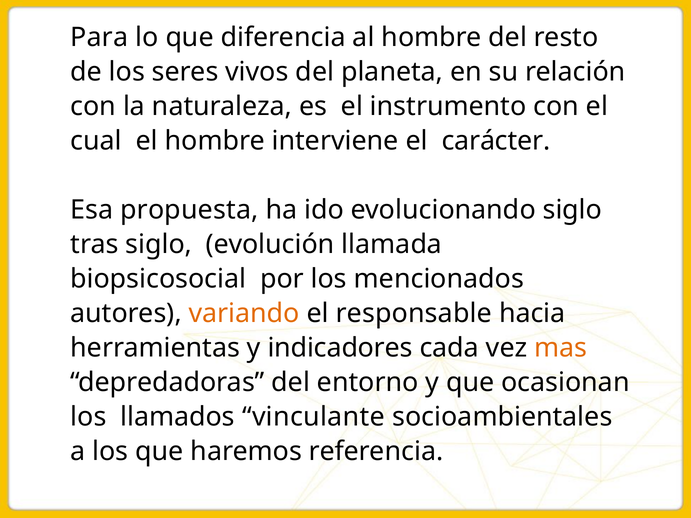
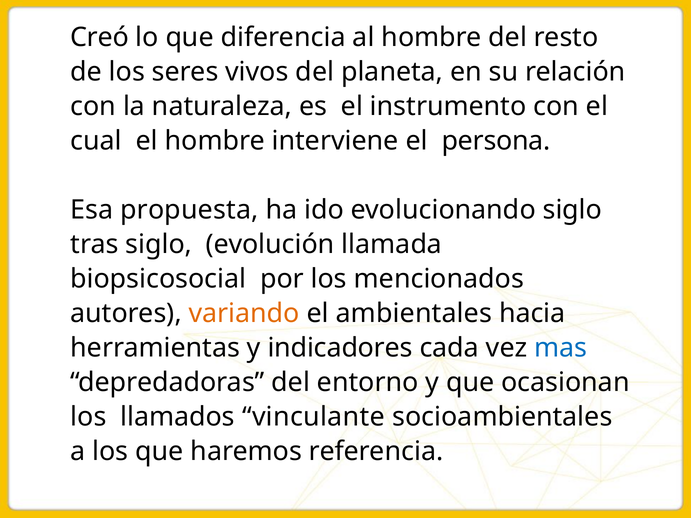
Para: Para -> Creó
carácter: carácter -> persona
responsable: responsable -> ambientales
mas colour: orange -> blue
